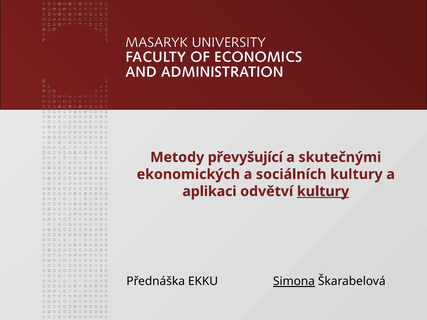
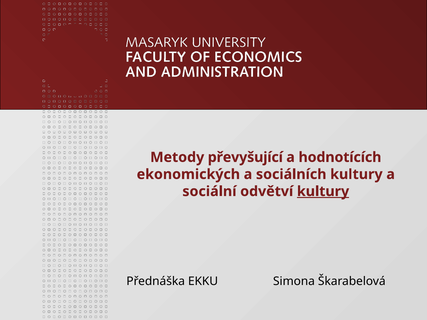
skutečnými: skutečnými -> hodnotících
aplikaci: aplikaci -> sociální
Simona underline: present -> none
